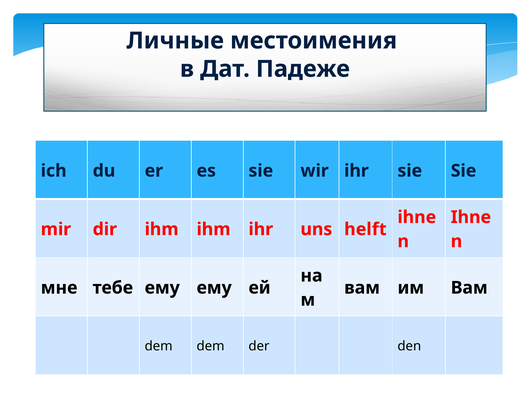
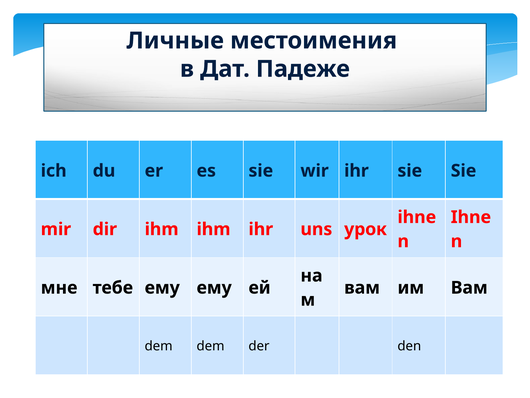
helft: helft -> урок
